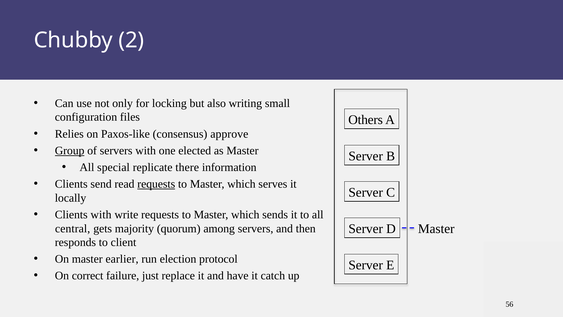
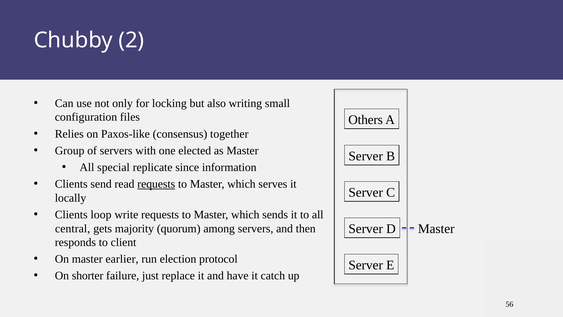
approve: approve -> together
Group underline: present -> none
there: there -> since
Clients with: with -> loop
correct: correct -> shorter
